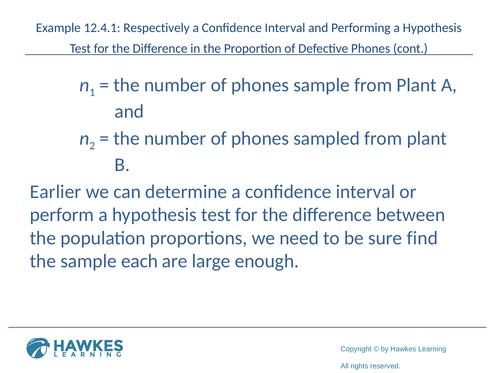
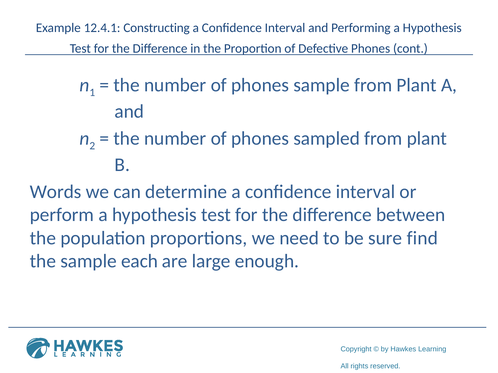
Respectively: Respectively -> Constructing
Earlier: Earlier -> Words
